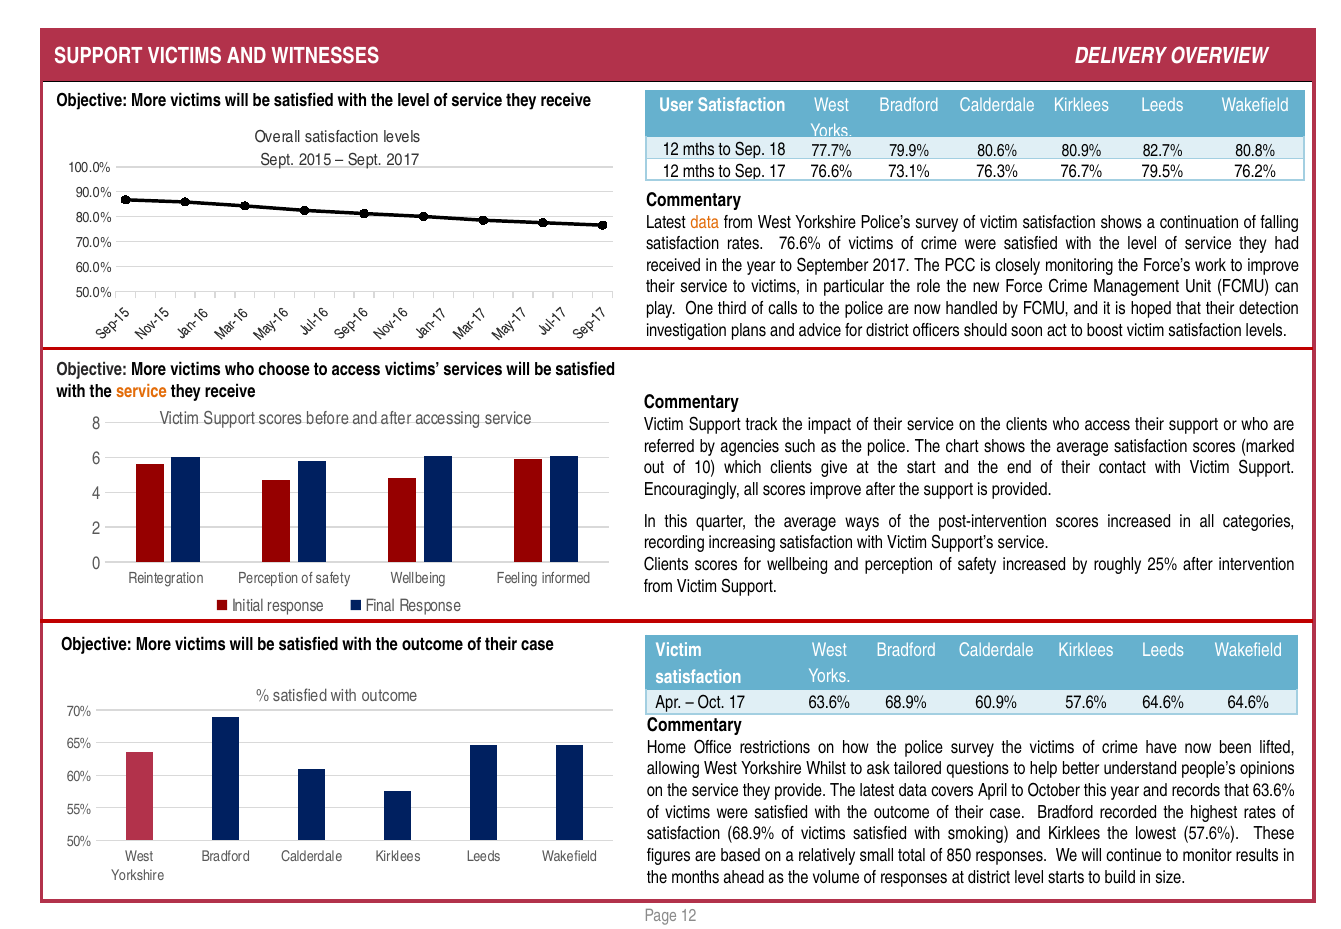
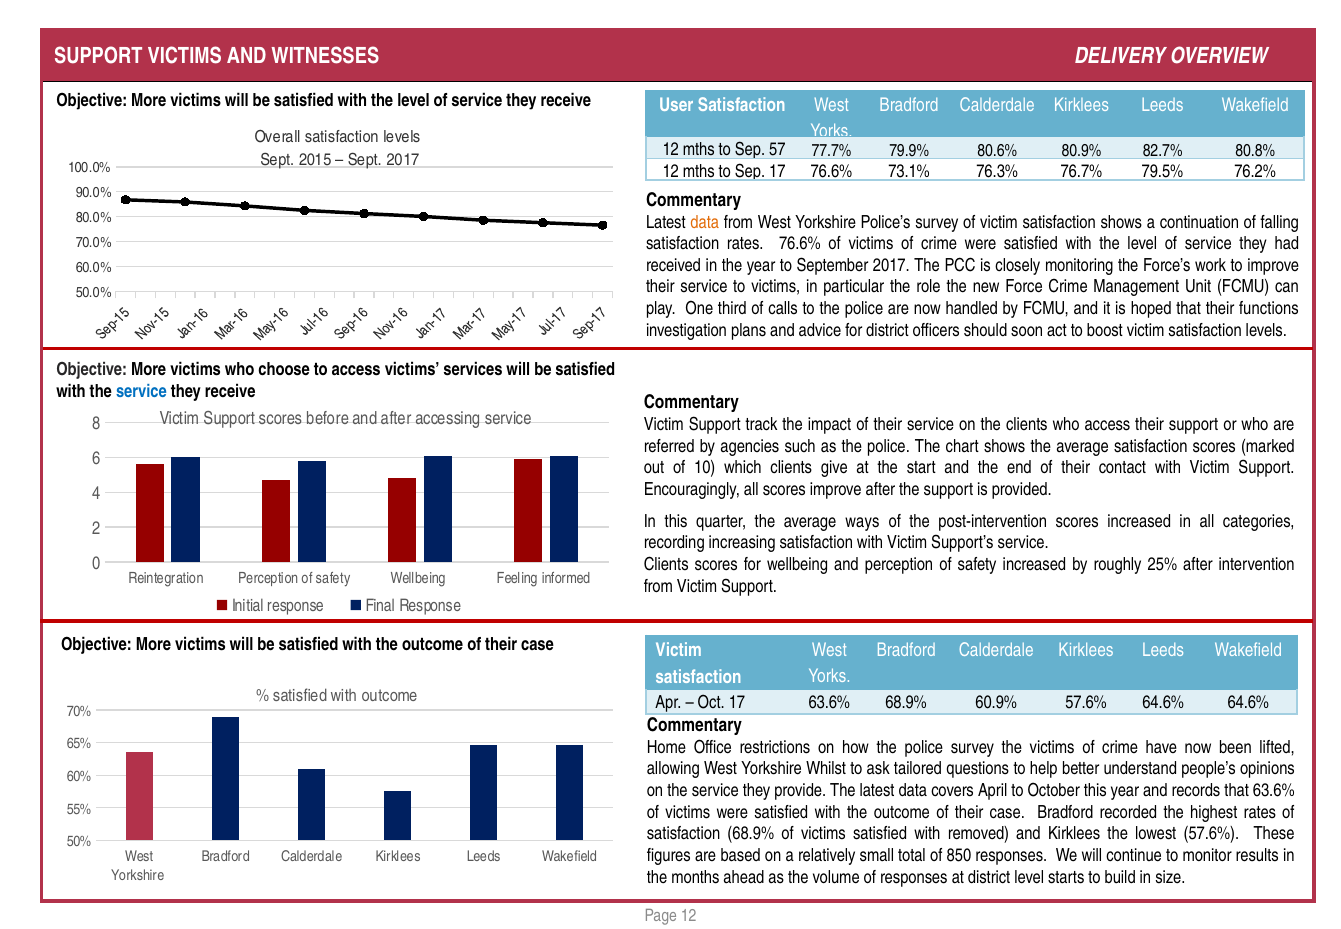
18: 18 -> 57
detection: detection -> functions
service at (141, 391) colour: orange -> blue
smoking: smoking -> removed
